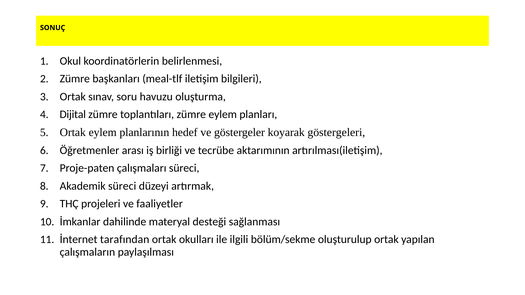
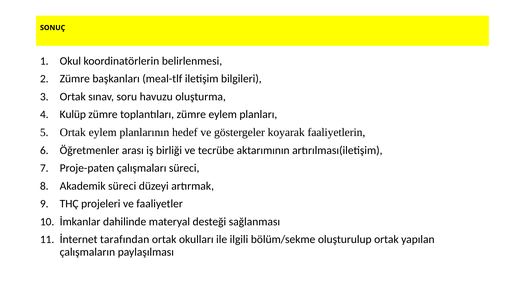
Dijital: Dijital -> Kulüp
göstergeleri: göstergeleri -> faaliyetlerin
